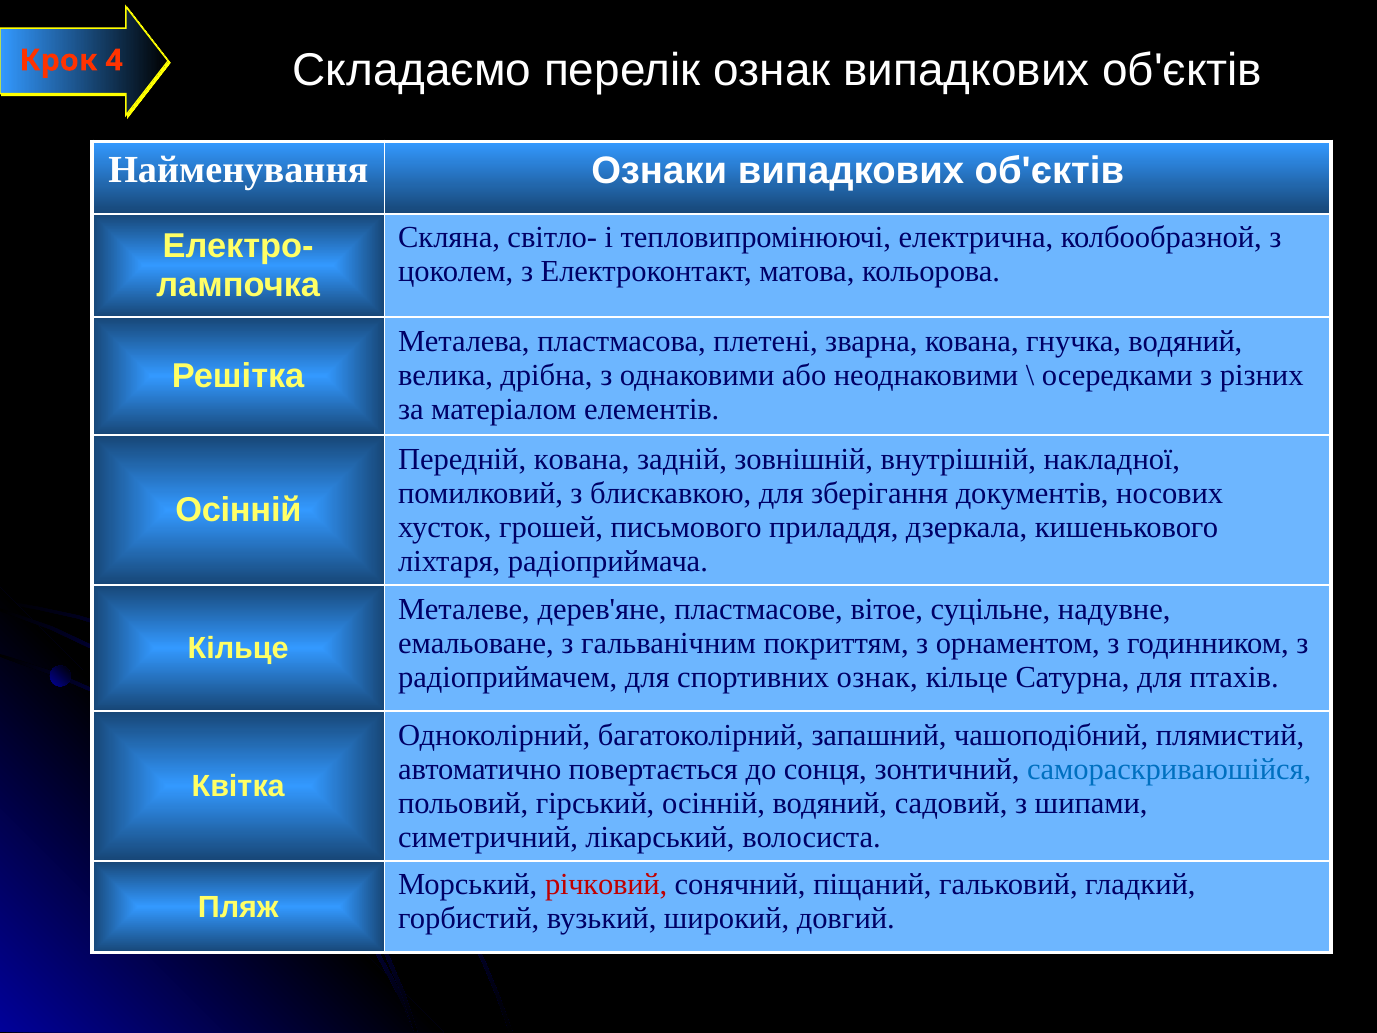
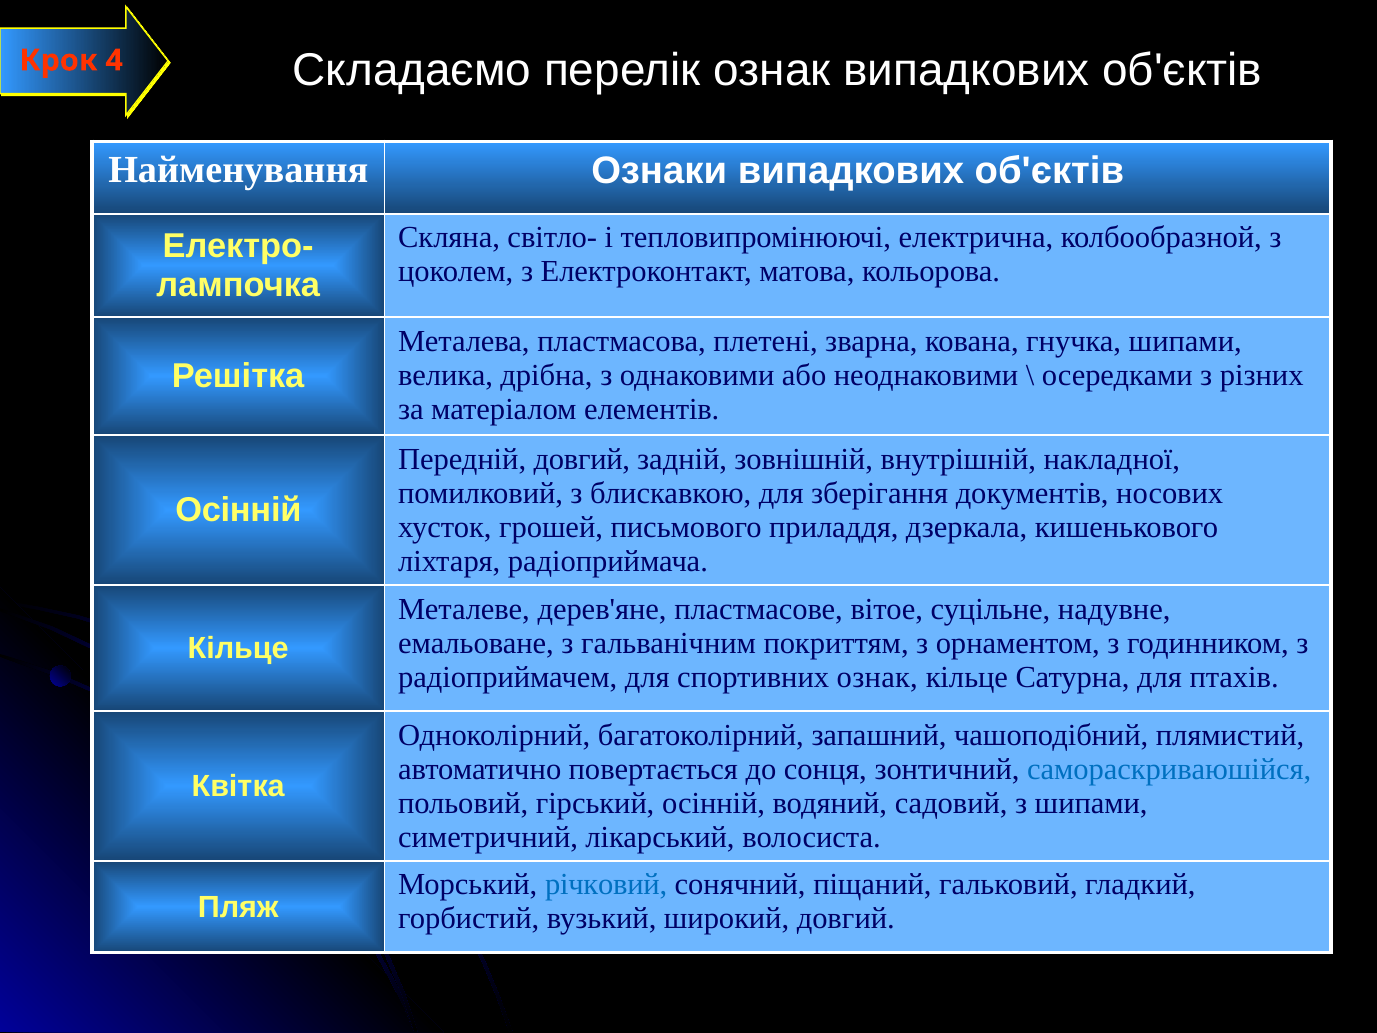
гнучка водяний: водяний -> шипами
Передній кована: кована -> довгий
річковий colour: red -> blue
